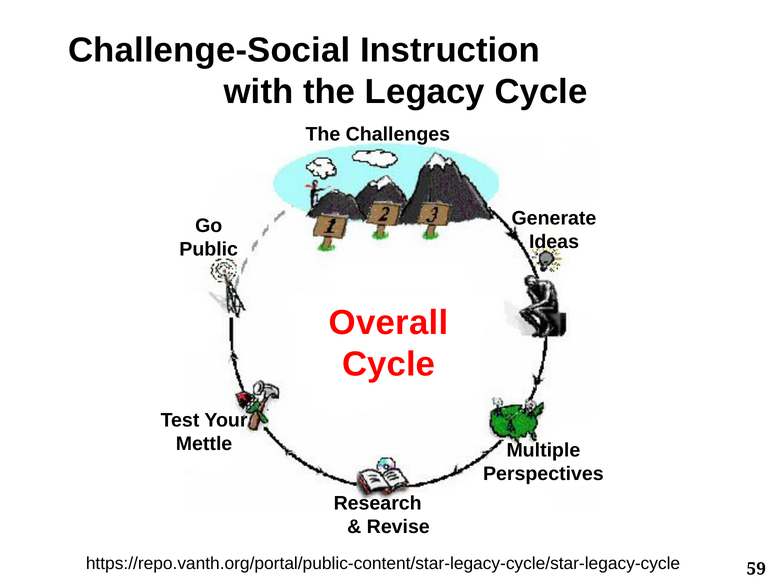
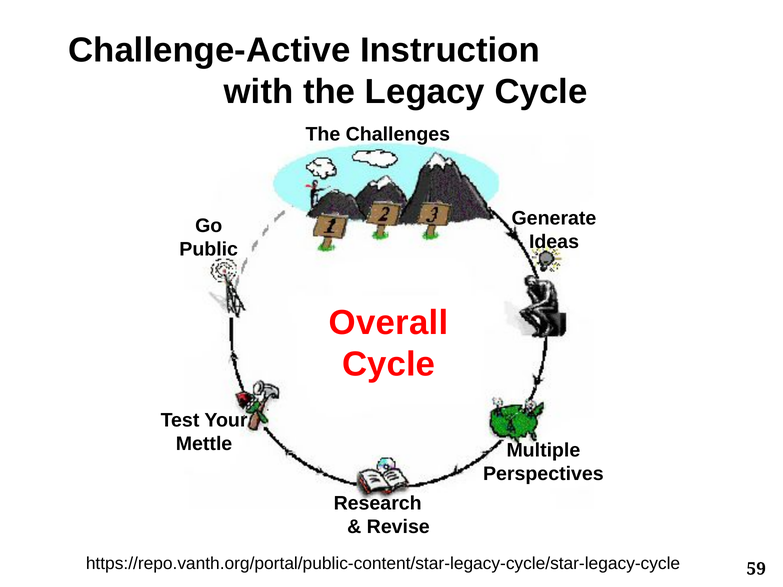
Challenge-Social: Challenge-Social -> Challenge-Active
